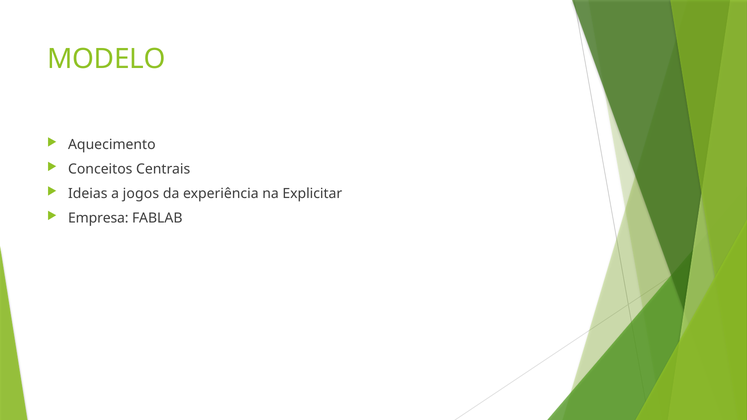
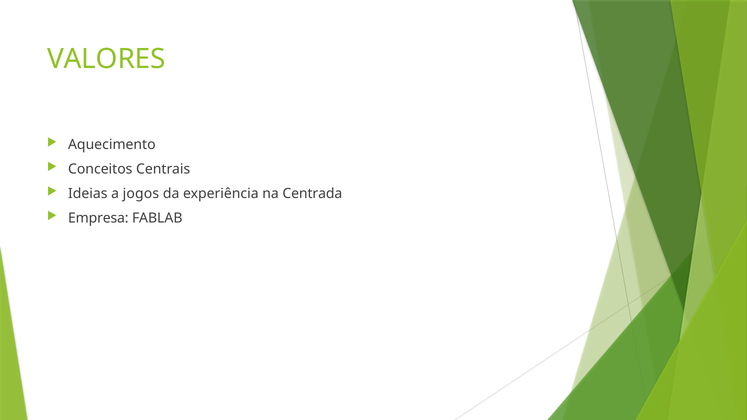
MODELO: MODELO -> VALORES
Explicitar: Explicitar -> Centrada
